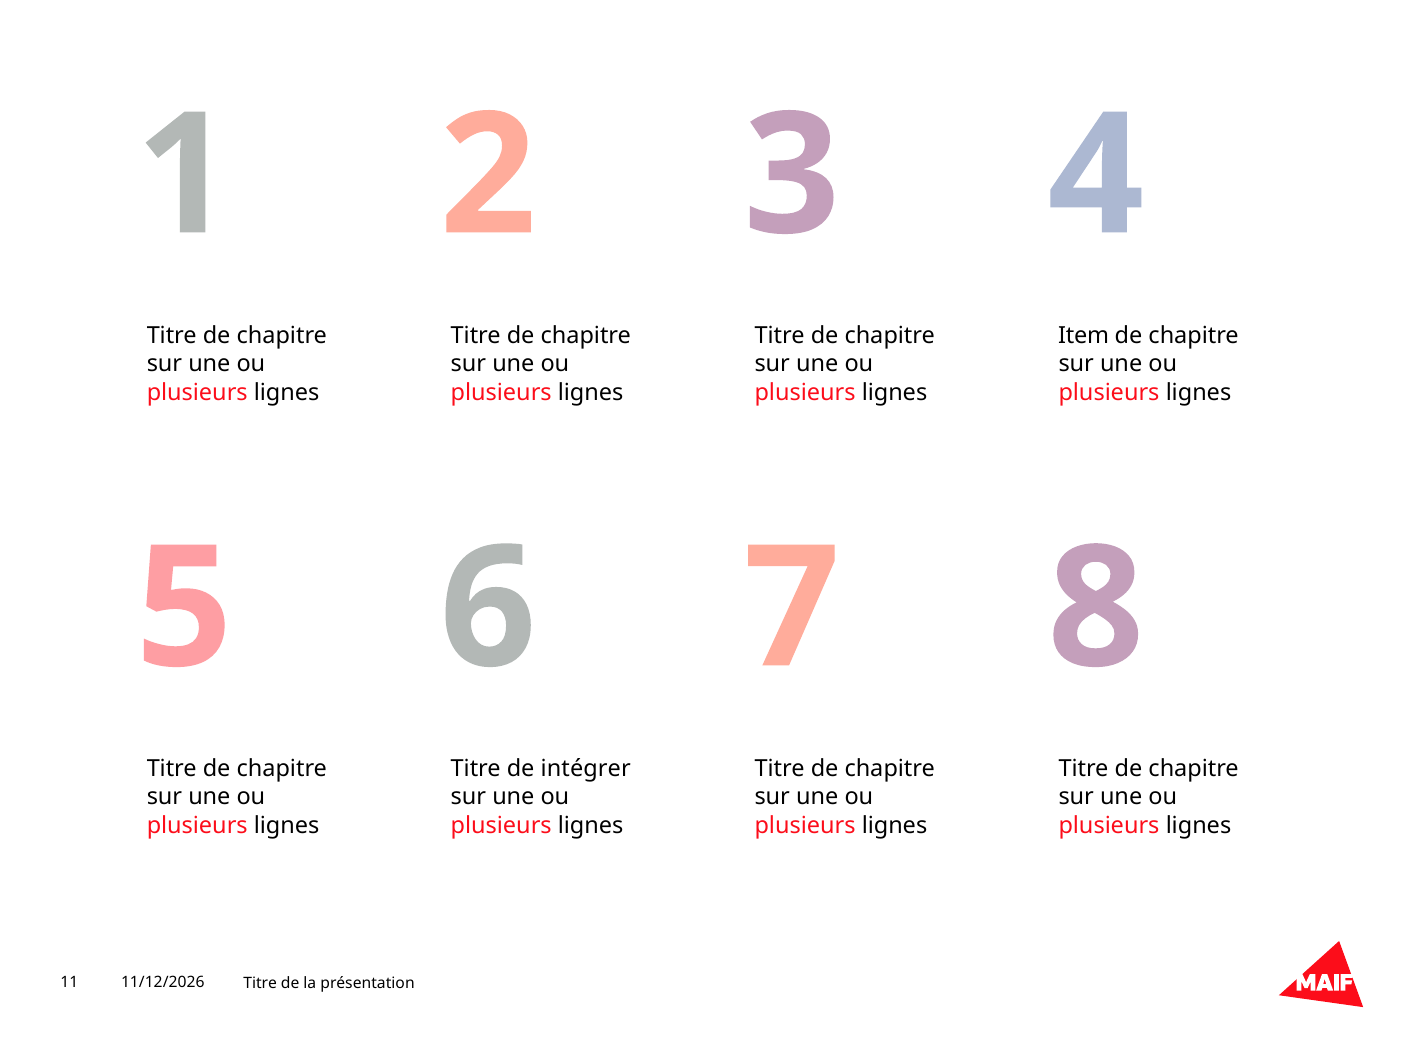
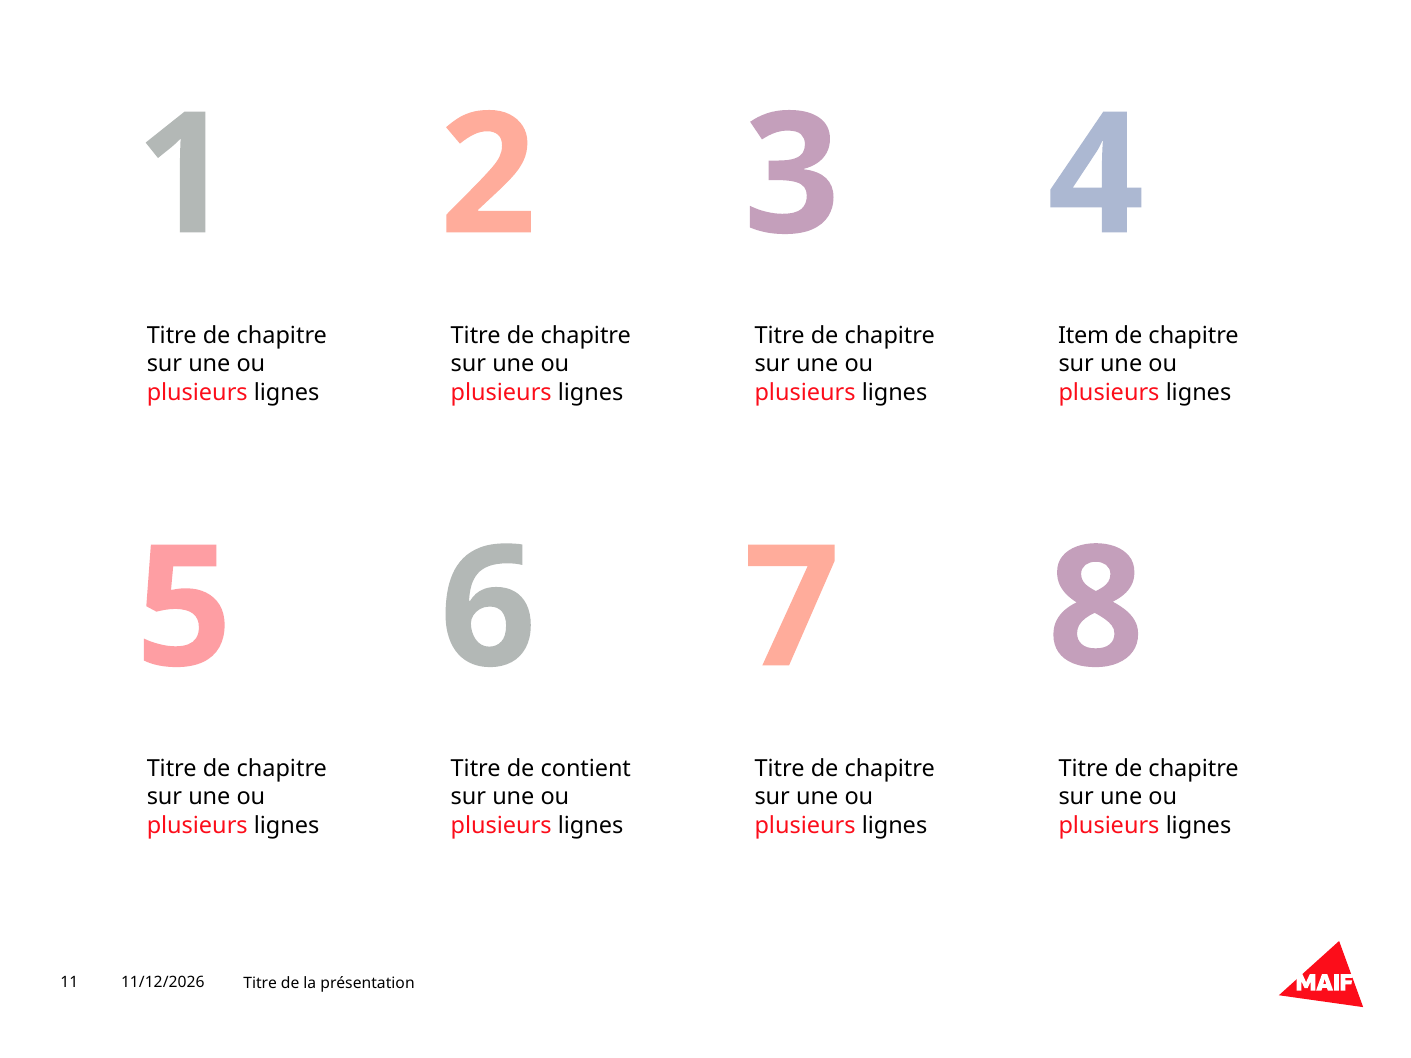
intégrer: intégrer -> contient
